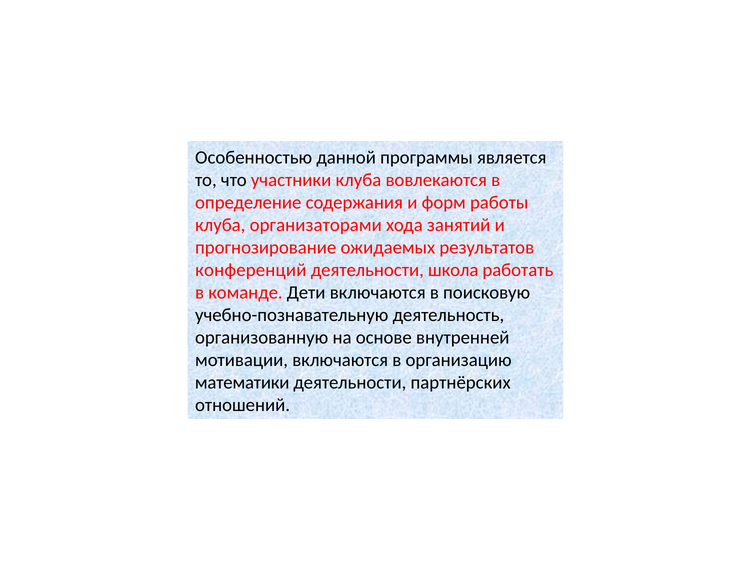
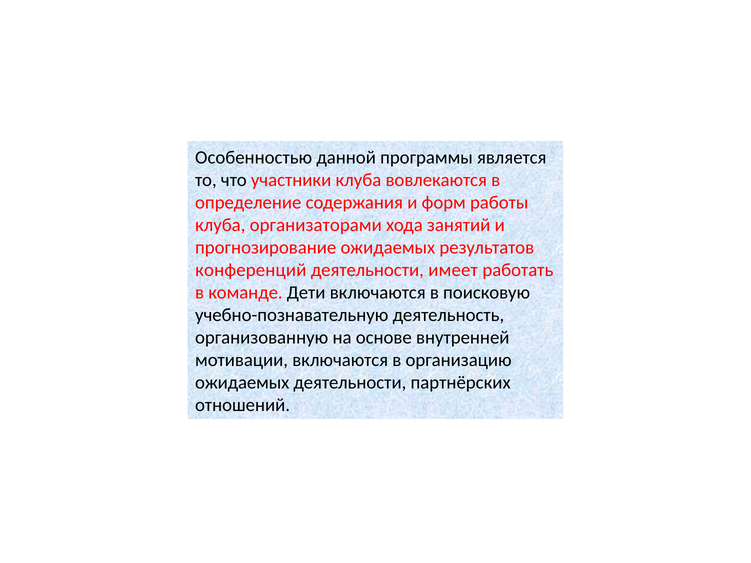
школа: школа -> имеет
математики at (242, 383): математики -> ожидаемых
